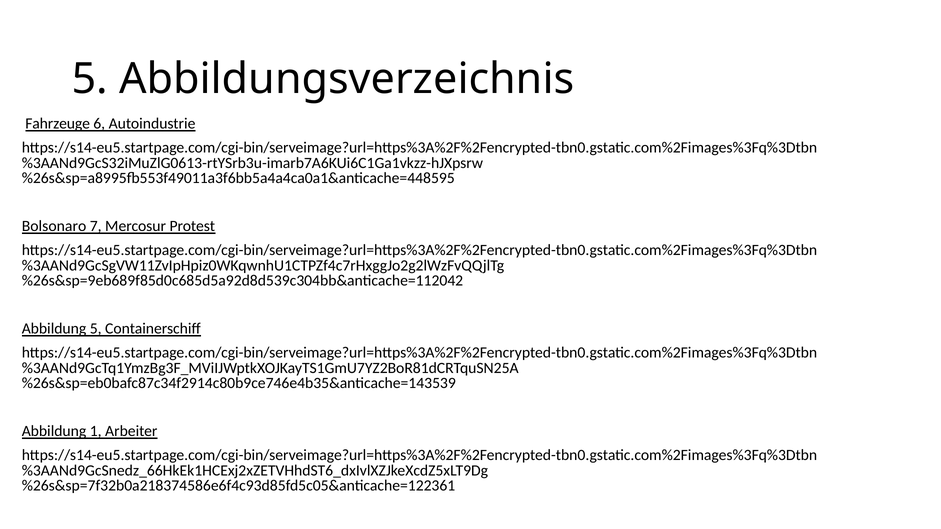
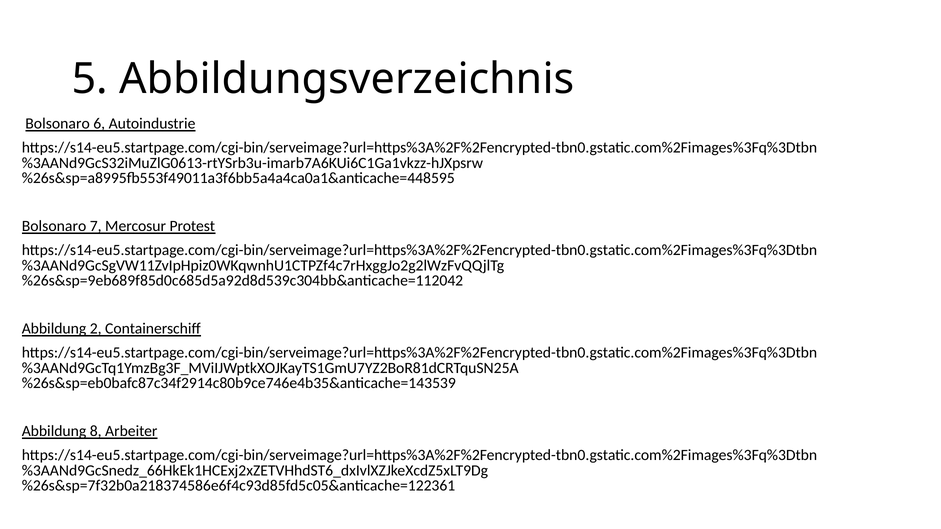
Fahrzeuge at (58, 124): Fahrzeuge -> Bolsonaro
Abbildung 5: 5 -> 2
1: 1 -> 8
